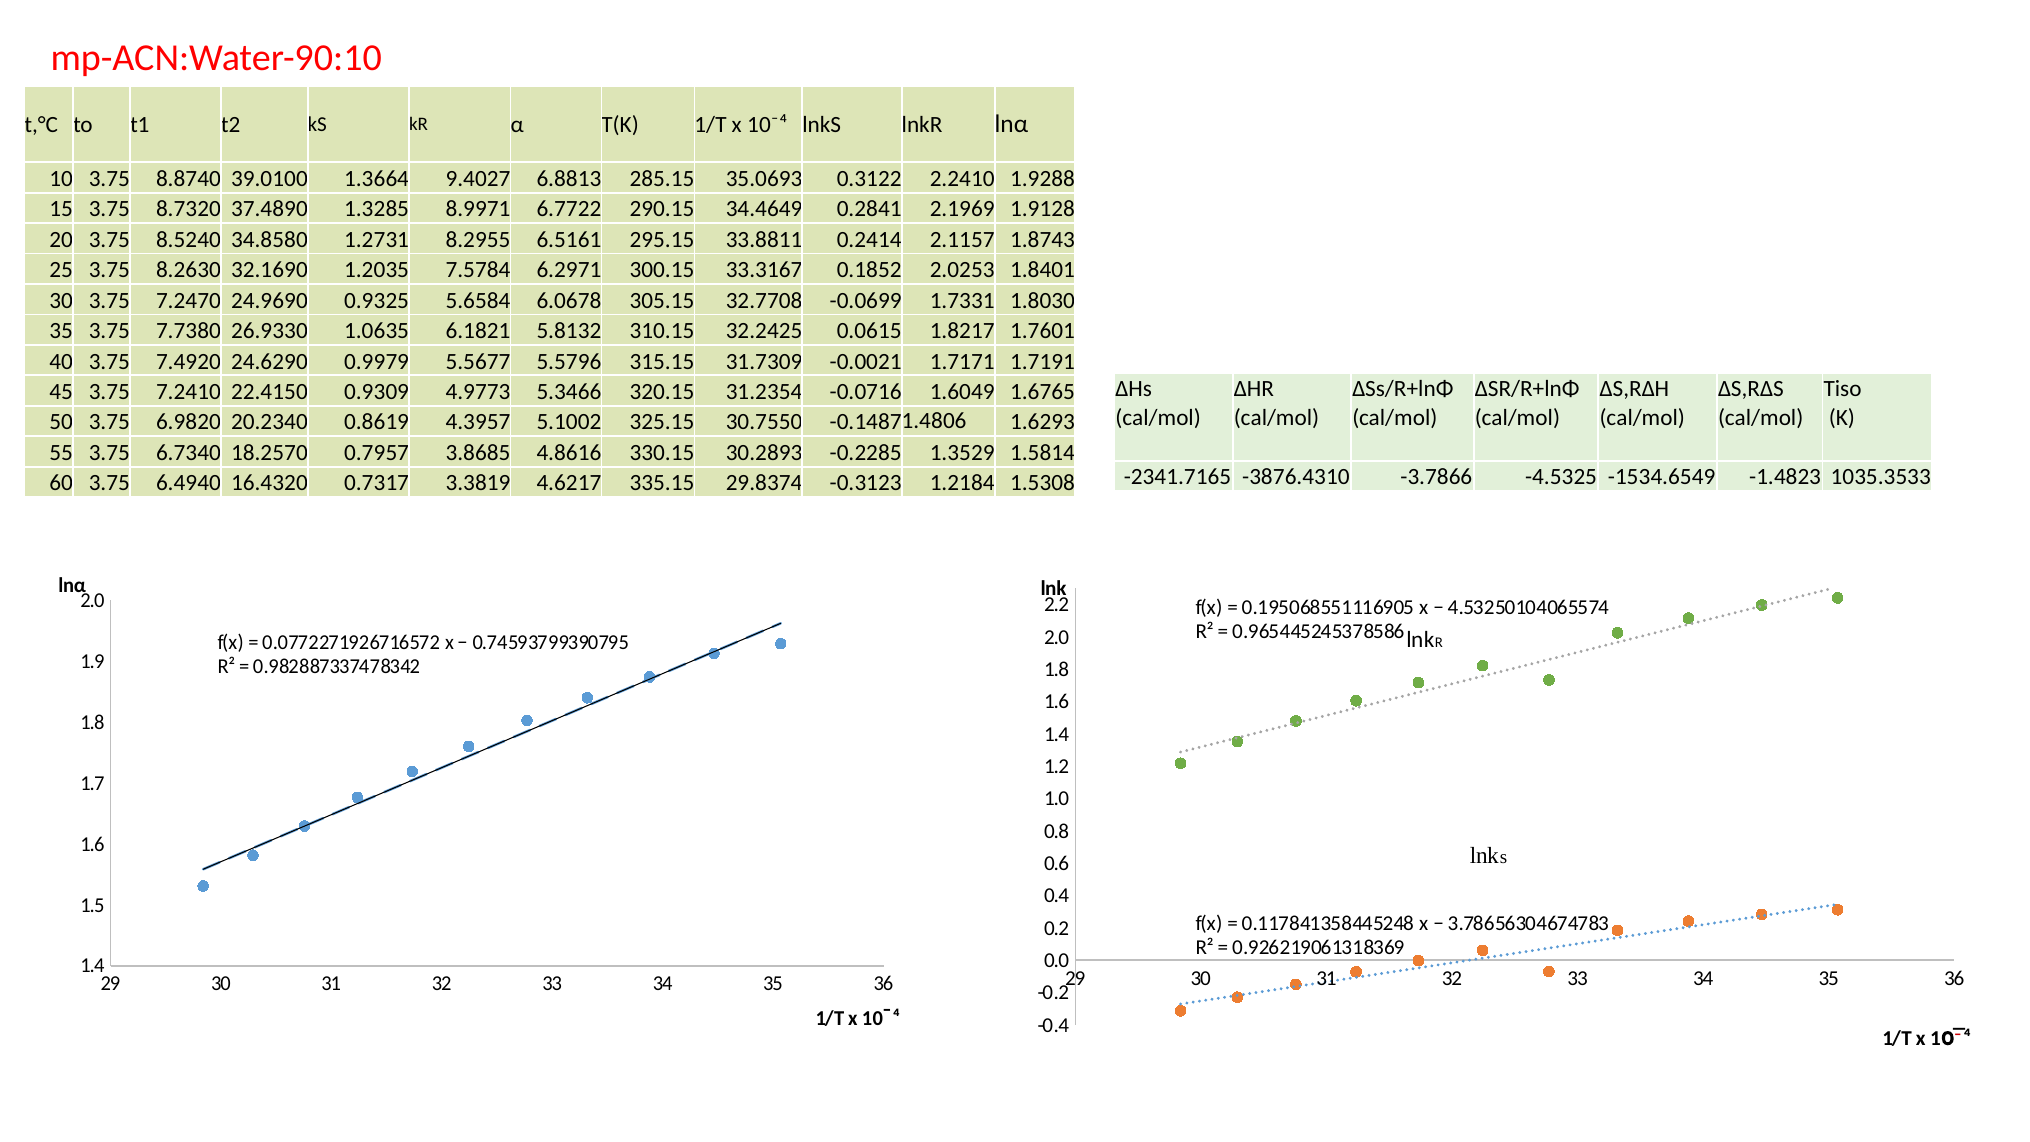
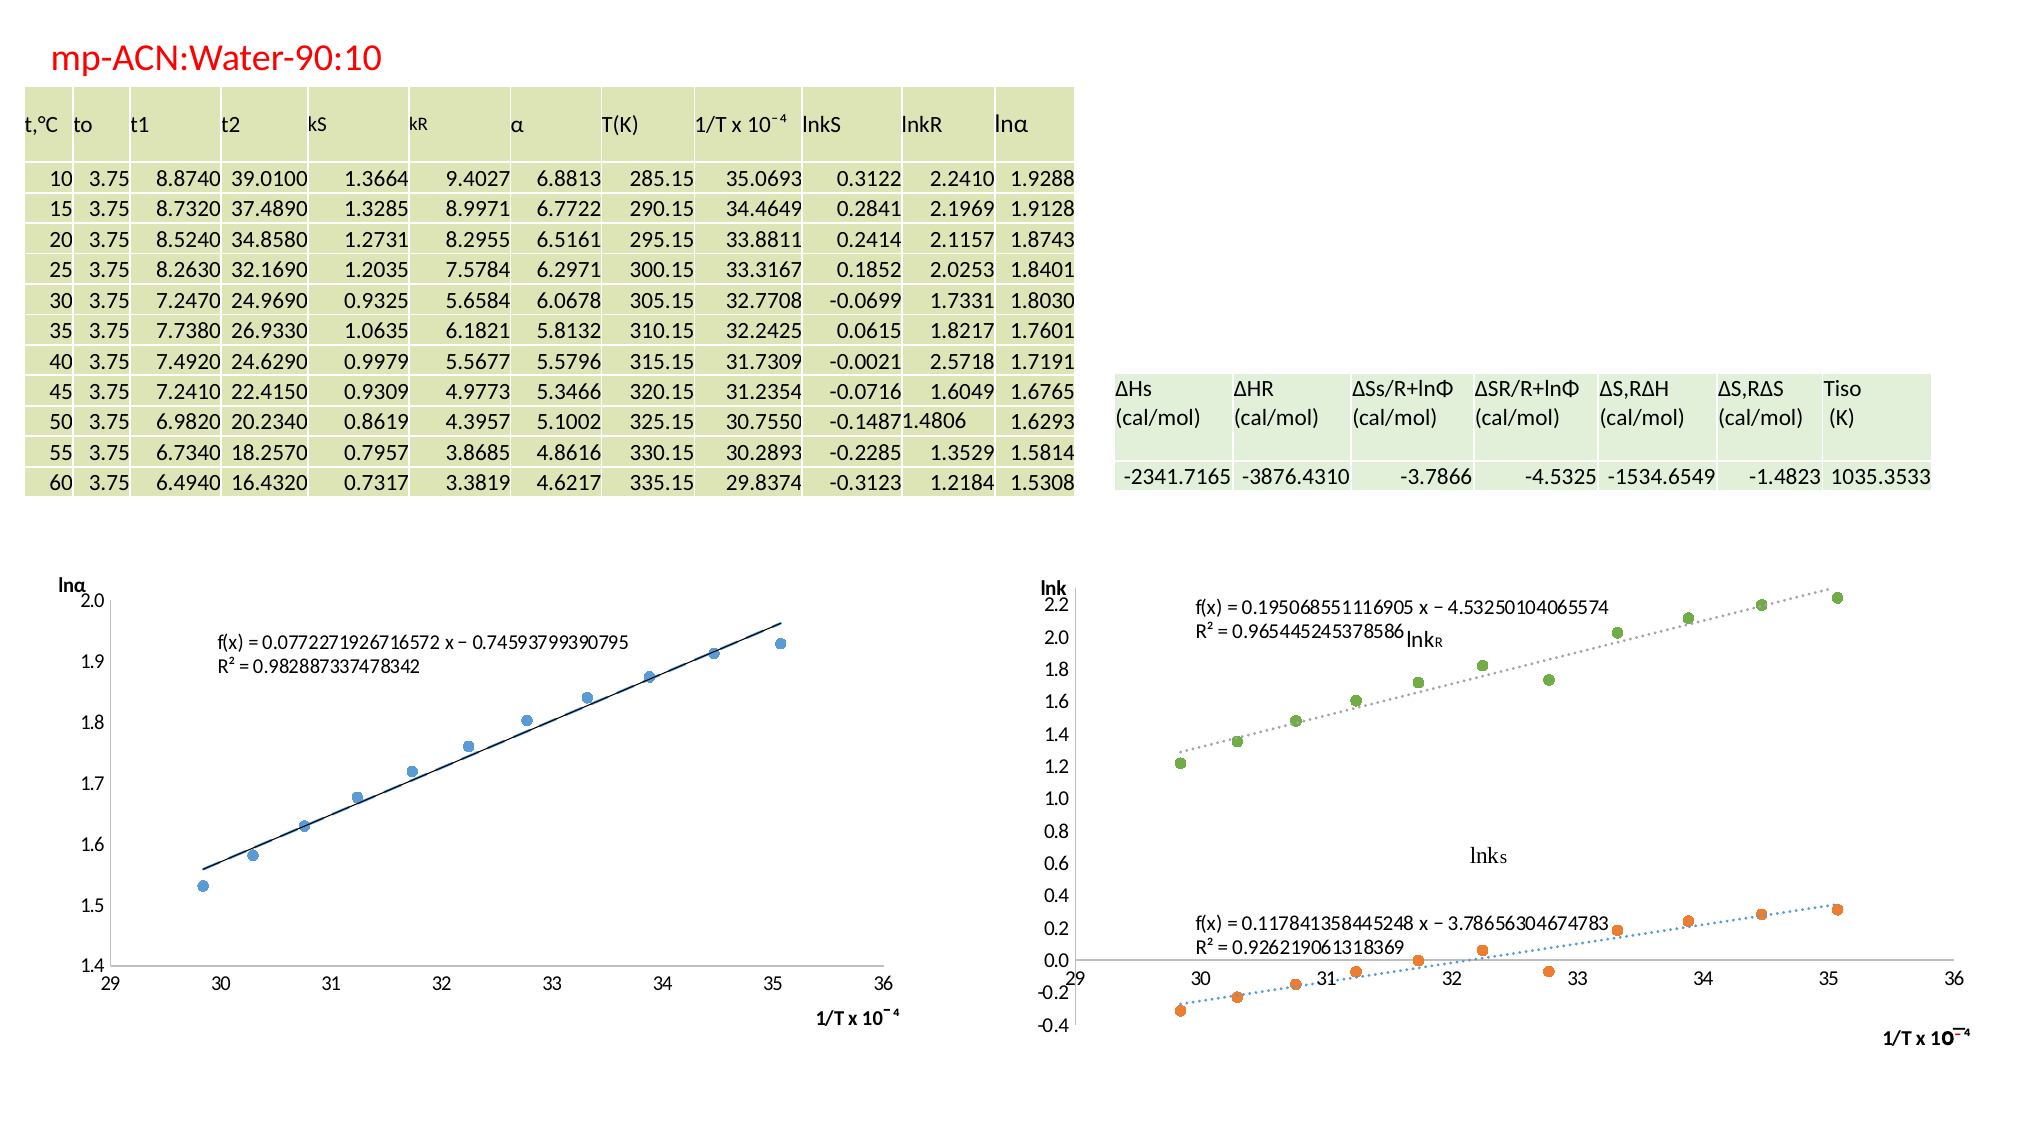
1.7171: 1.7171 -> 2.5718
